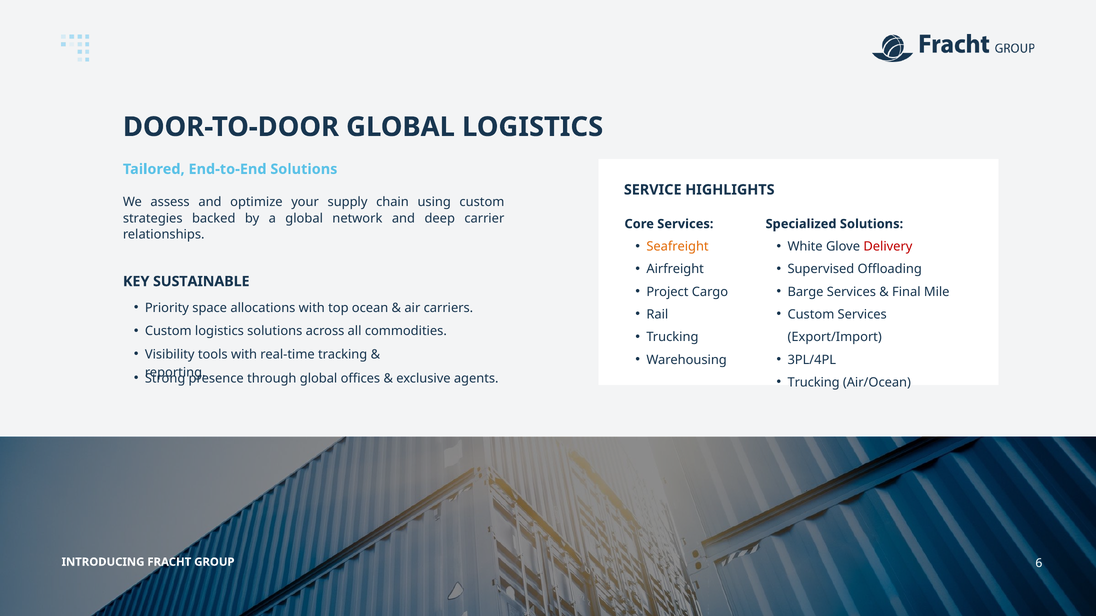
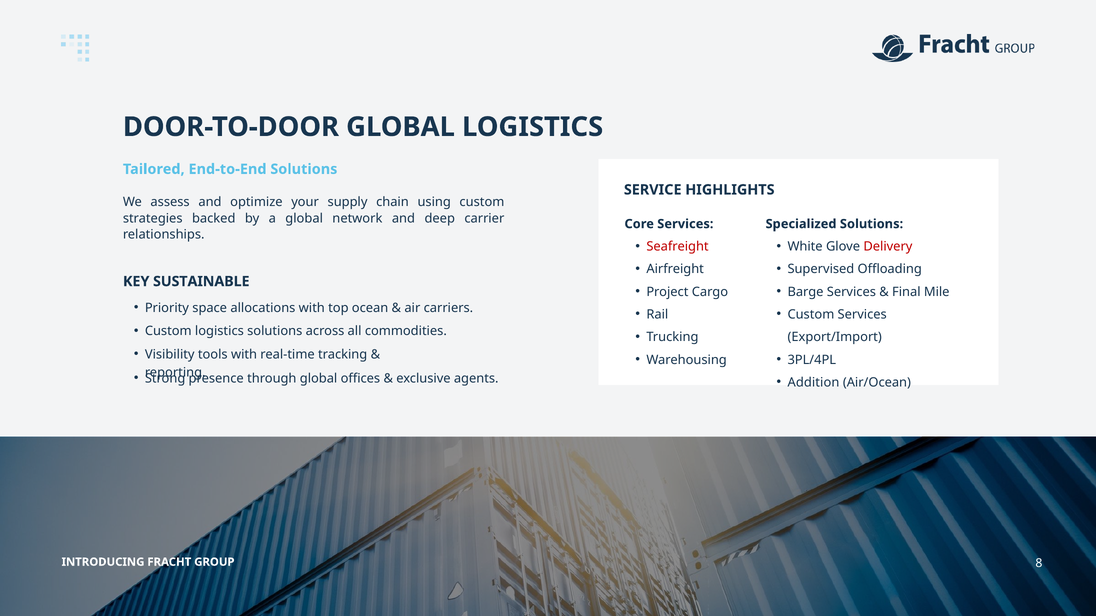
Seafreight colour: orange -> red
Trucking at (814, 383): Trucking -> Addition
6: 6 -> 8
